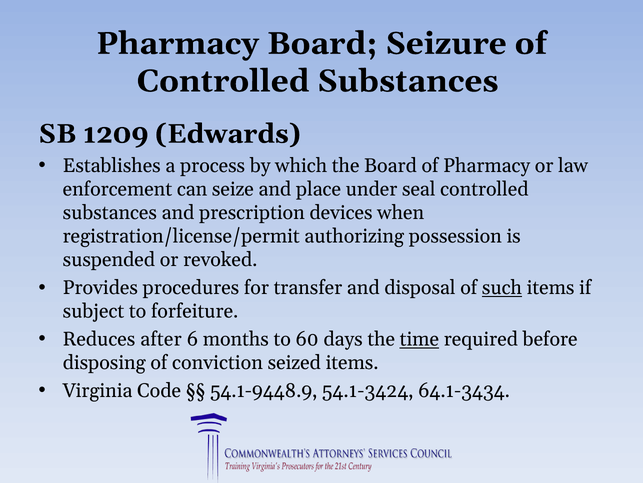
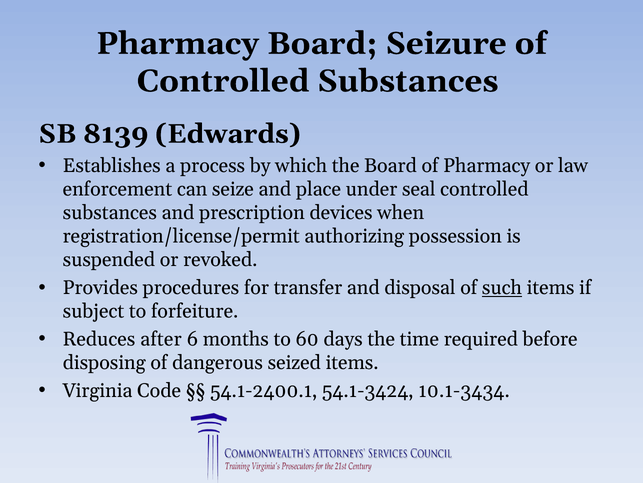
1209: 1209 -> 8139
time underline: present -> none
conviction: conviction -> dangerous
54.1-9448.9: 54.1-9448.9 -> 54.1-2400.1
64.1-3434: 64.1-3434 -> 10.1-3434
